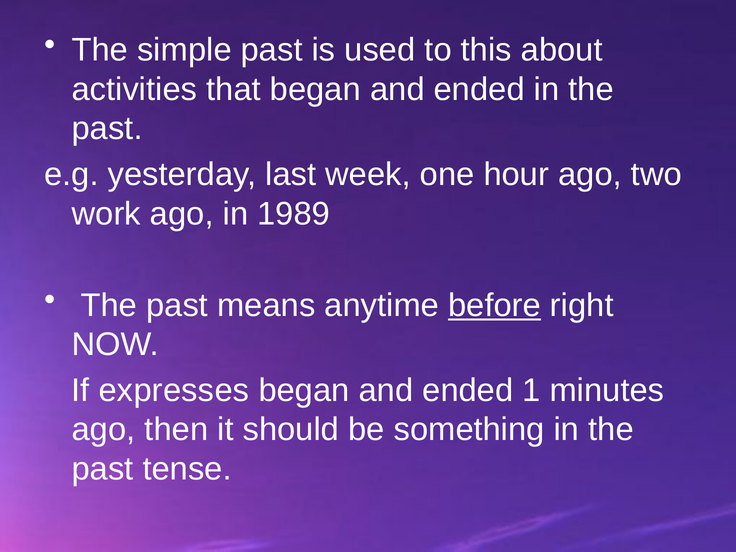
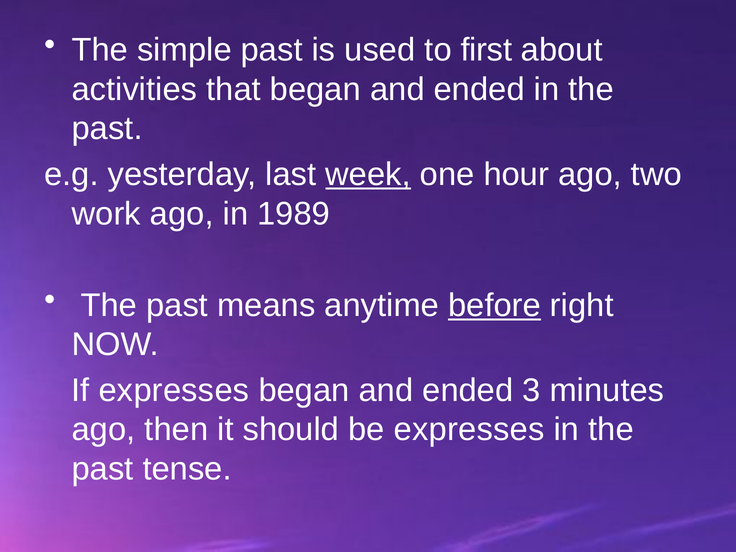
this: this -> first
week underline: none -> present
1: 1 -> 3
be something: something -> expresses
